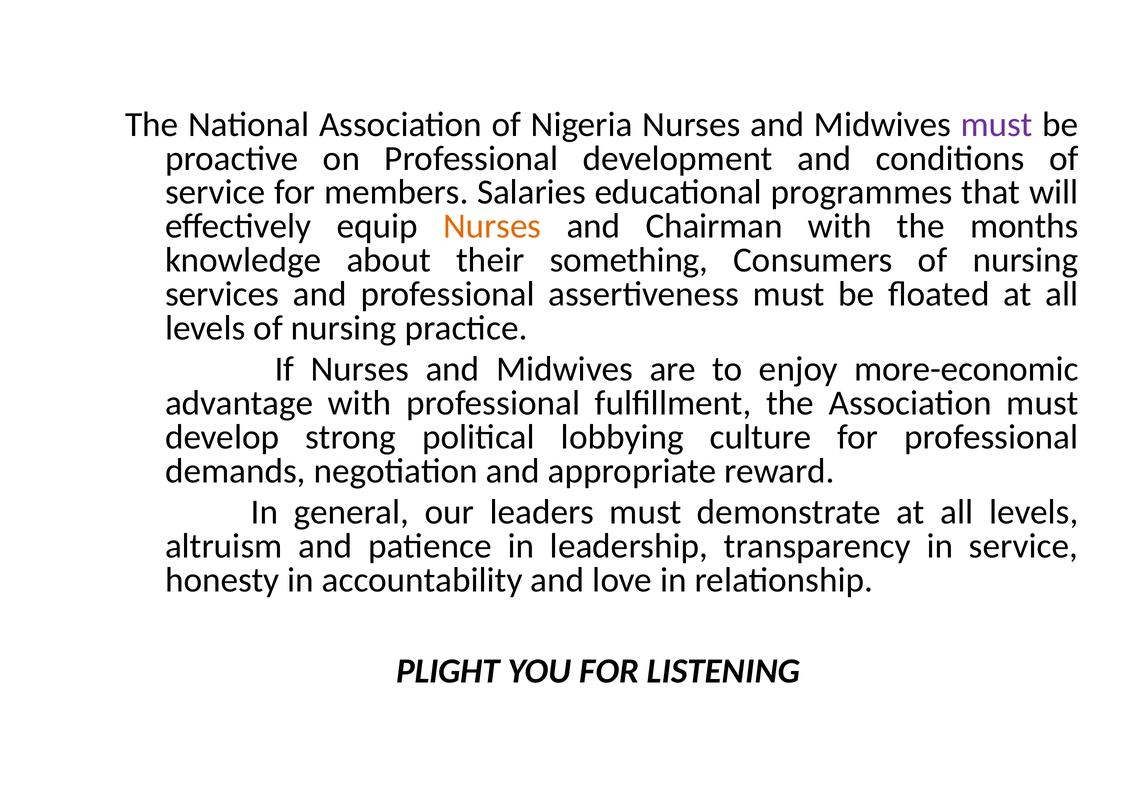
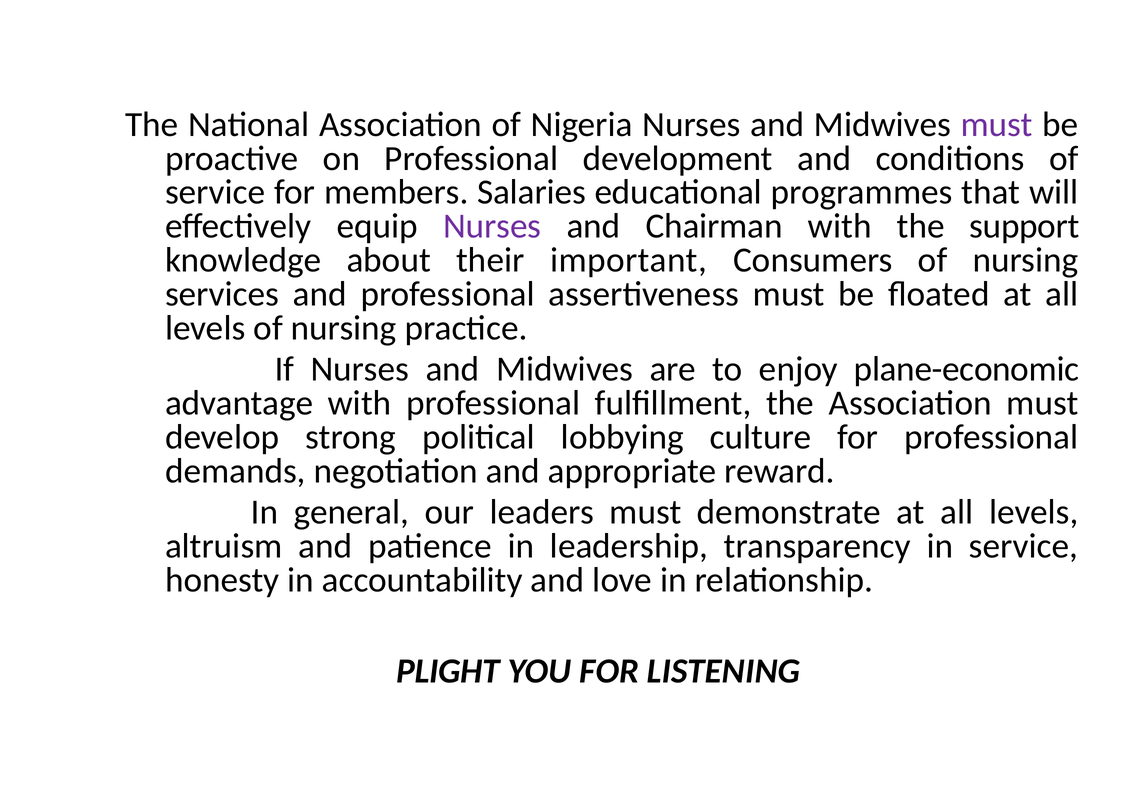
Nurses at (492, 226) colour: orange -> purple
months: months -> support
something: something -> important
more-economic: more-economic -> plane-economic
